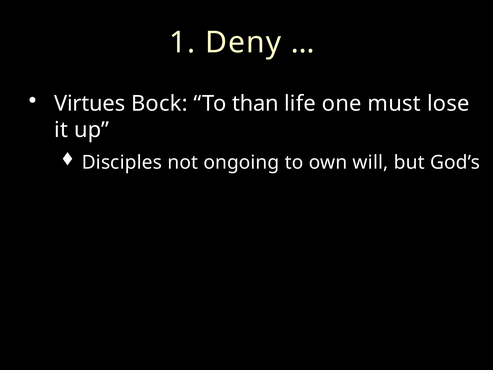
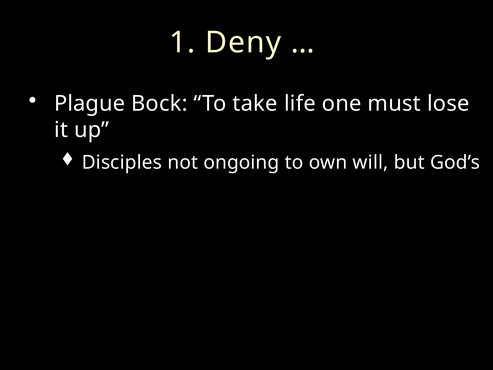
Virtues: Virtues -> Plague
than: than -> take
